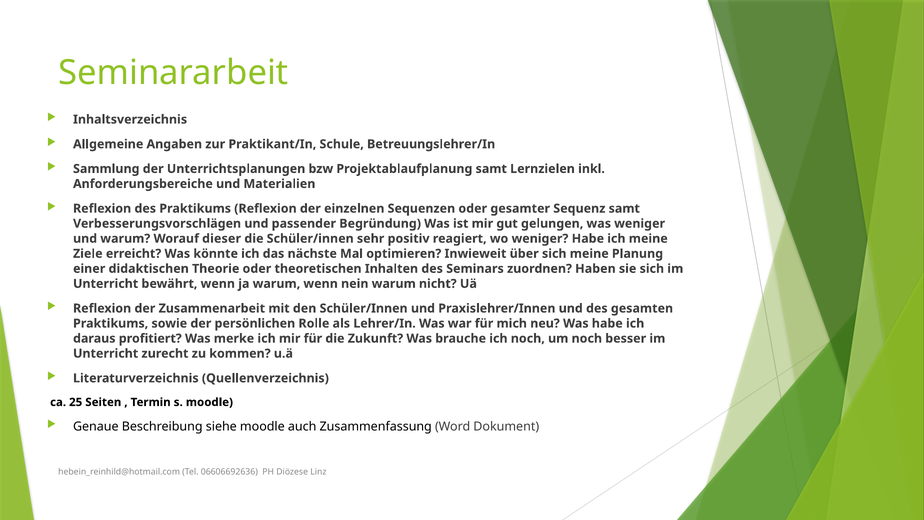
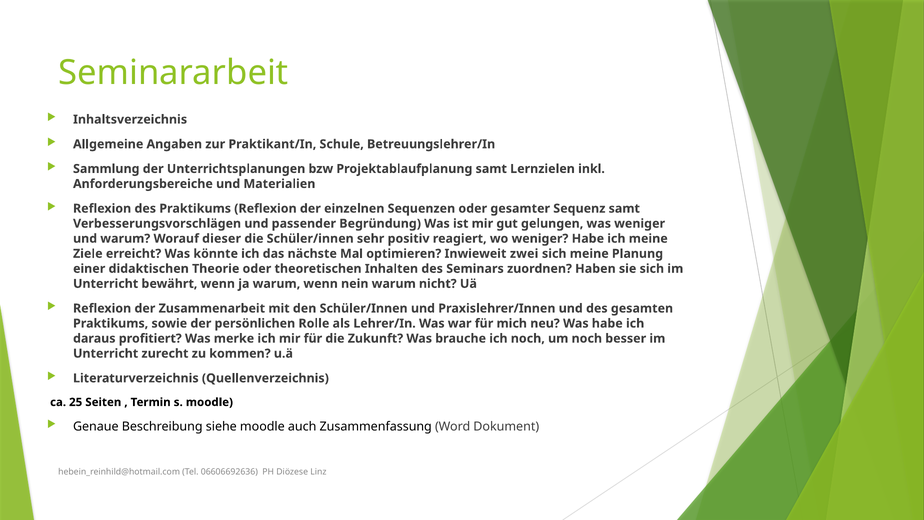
über: über -> zwei
